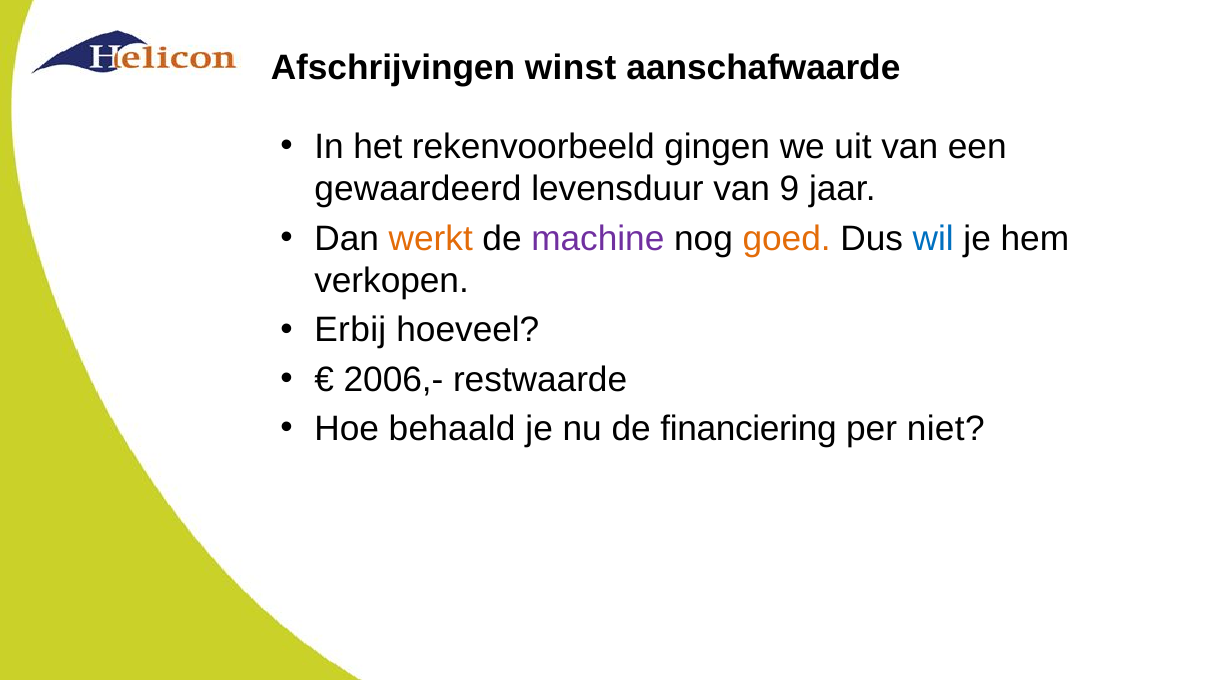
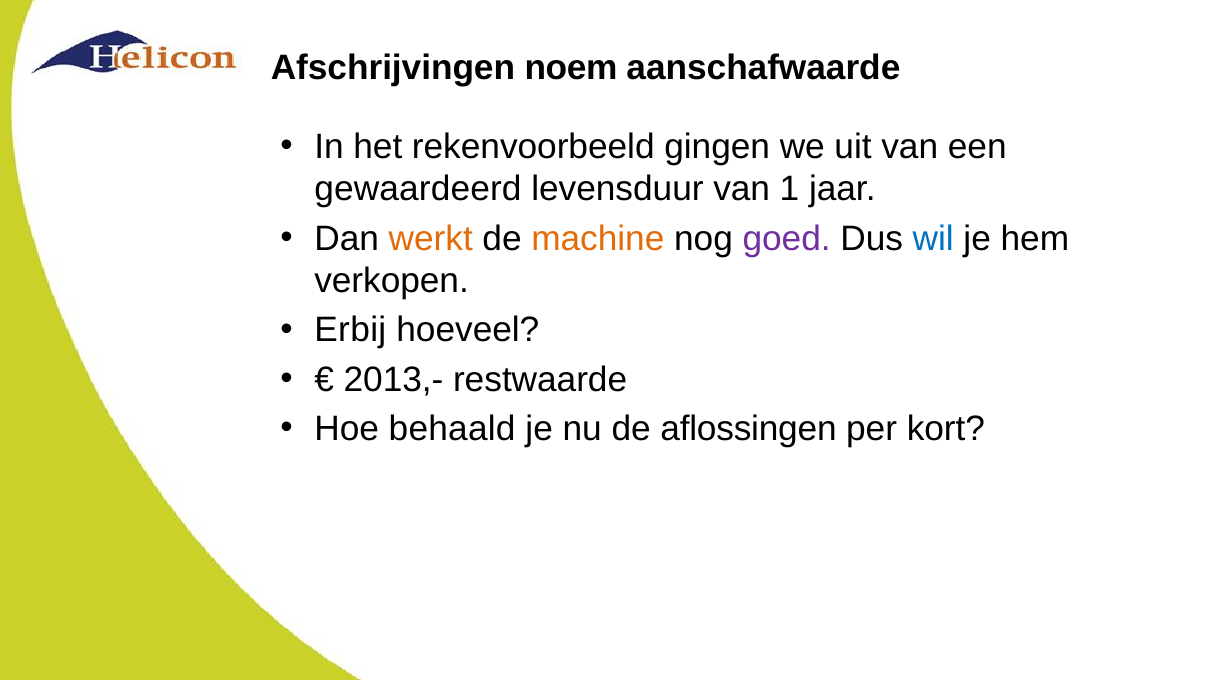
winst: winst -> noem
9: 9 -> 1
machine colour: purple -> orange
goed colour: orange -> purple
2006,-: 2006,- -> 2013,-
financiering: financiering -> aflossingen
niet: niet -> kort
